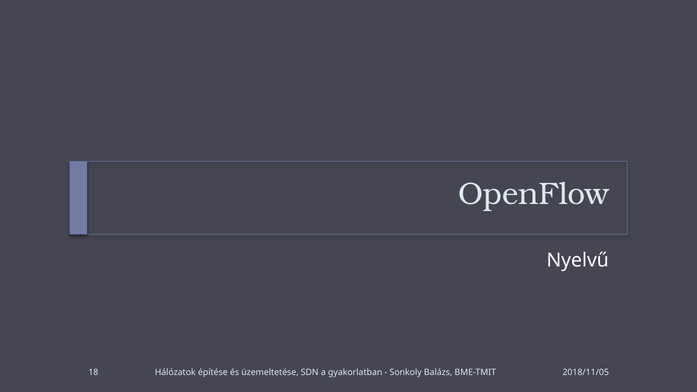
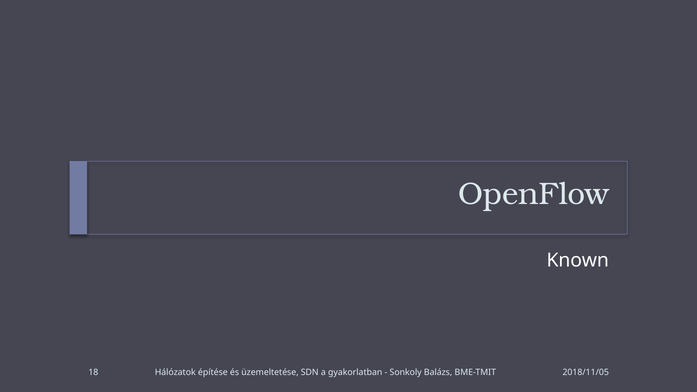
Nyelvű: Nyelvű -> Known
